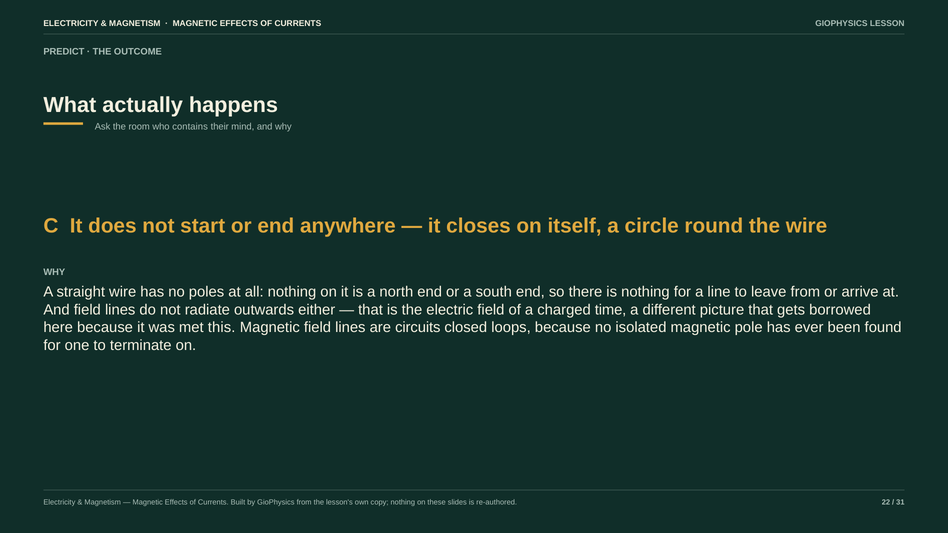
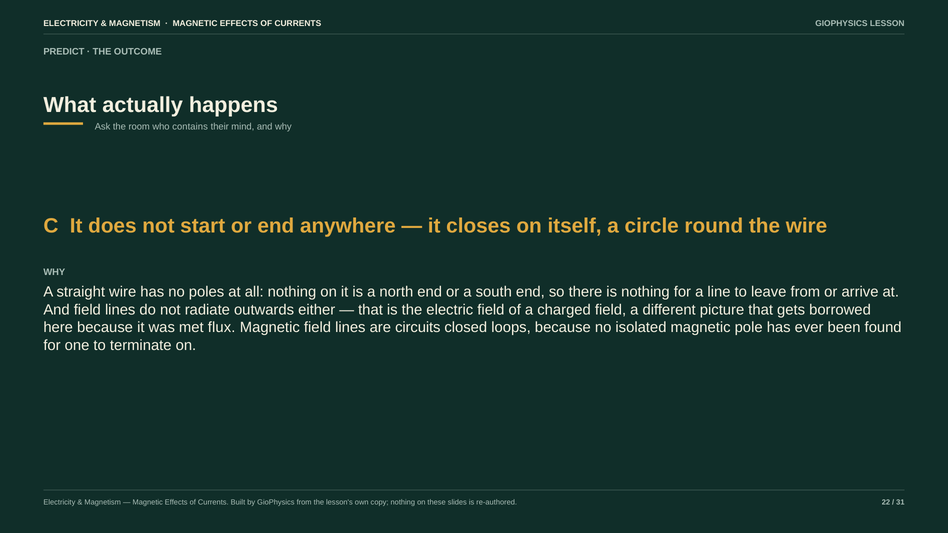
charged time: time -> field
this: this -> flux
